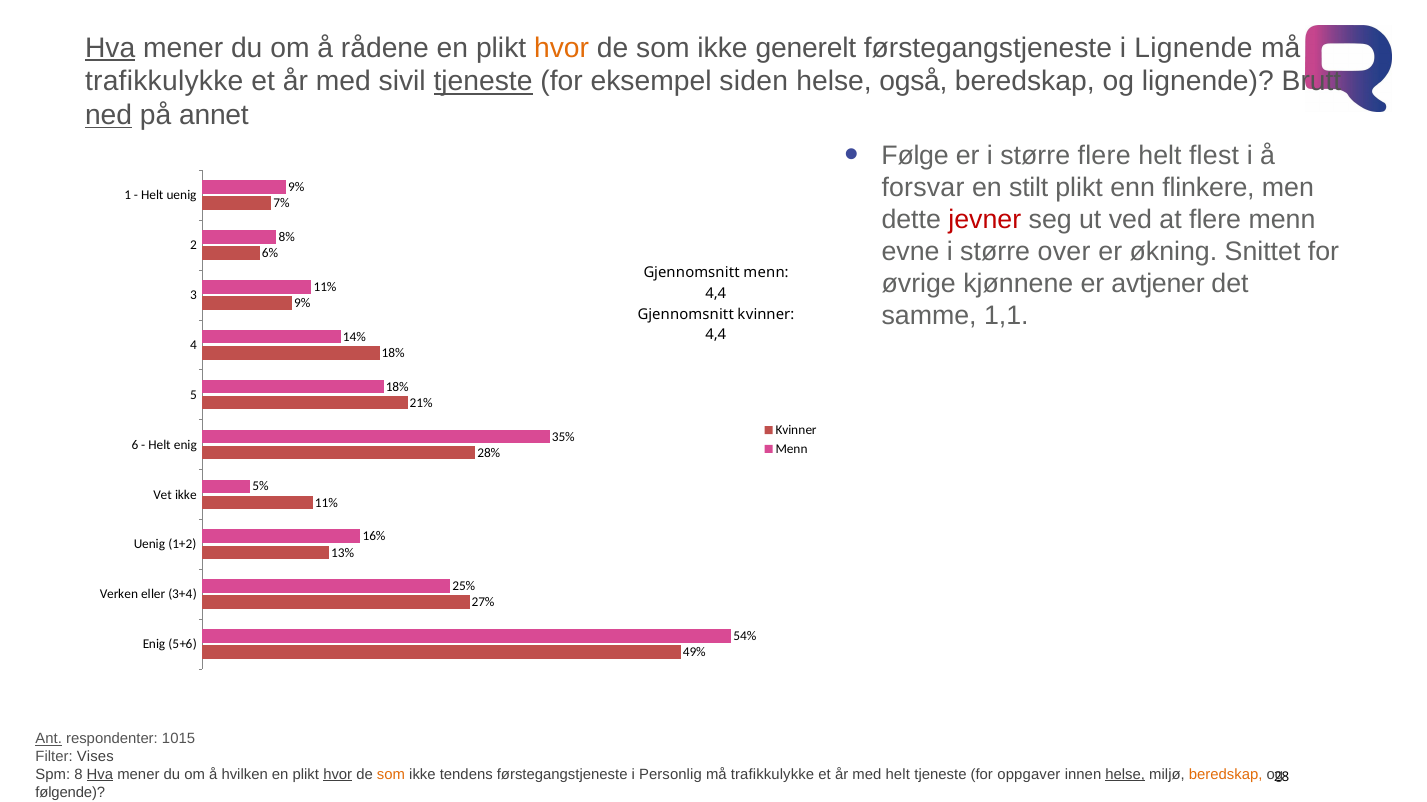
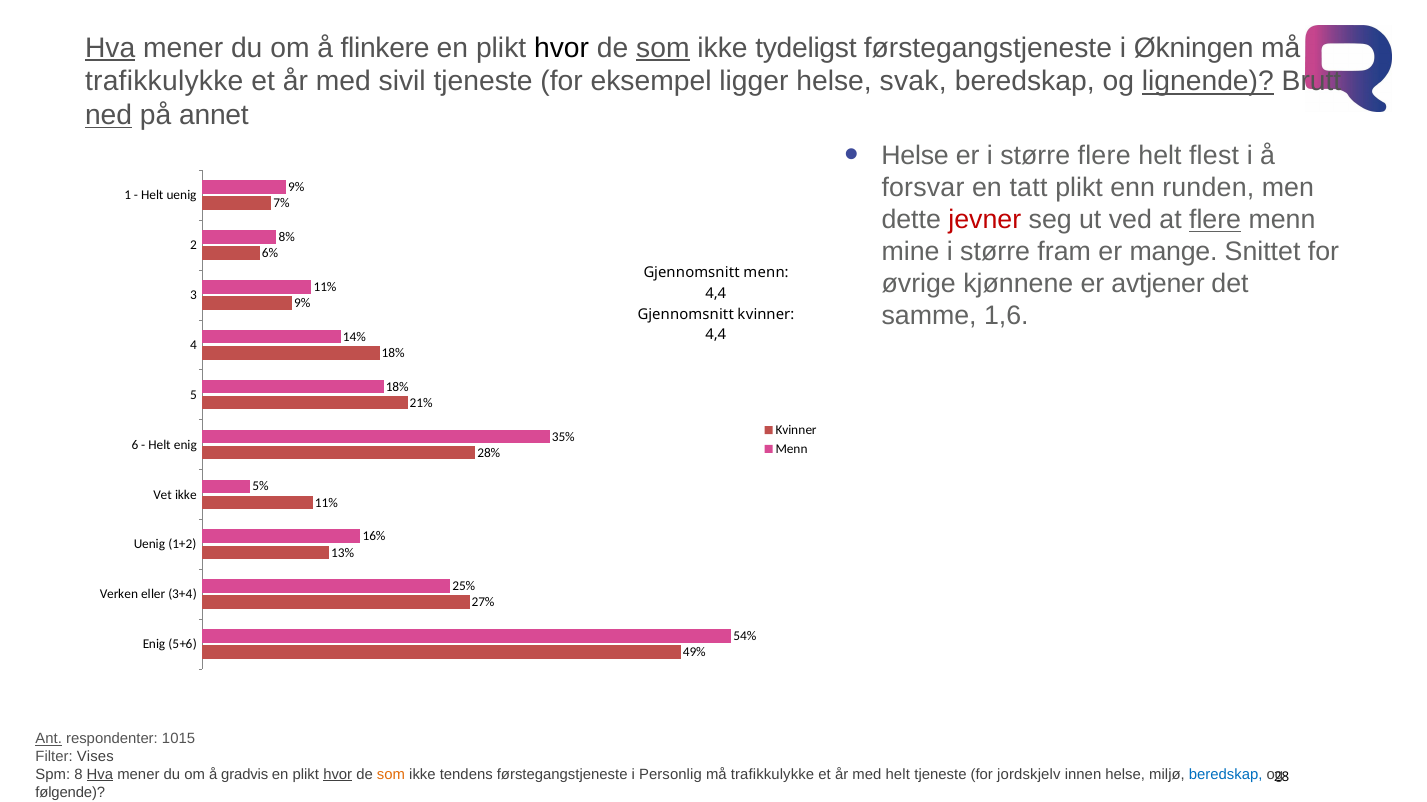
rådene: rådene -> flinkere
hvor at (562, 48) colour: orange -> black
som at (663, 48) underline: none -> present
generelt: generelt -> tydeligst
i Lignende: Lignende -> Økningen
tjeneste at (483, 82) underline: present -> none
siden: siden -> ligger
også: også -> svak
lignende at (1208, 82) underline: none -> present
Følge at (915, 156): Følge -> Helse
stilt: stilt -> tatt
flinkere: flinkere -> runden
flere at (1215, 220) underline: none -> present
evne: evne -> mine
over: over -> fram
økning: økning -> mange
1,1: 1,1 -> 1,6
hvilken: hvilken -> gradvis
oppgaver: oppgaver -> jordskjelv
helse at (1125, 775) underline: present -> none
beredskap at (1226, 775) colour: orange -> blue
